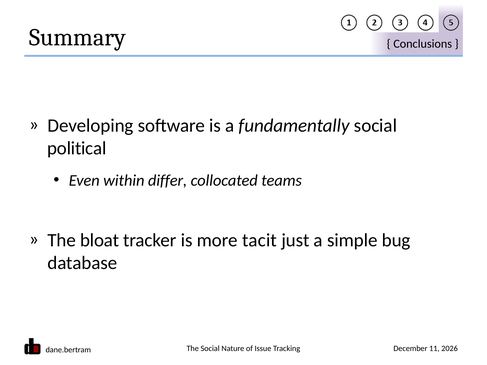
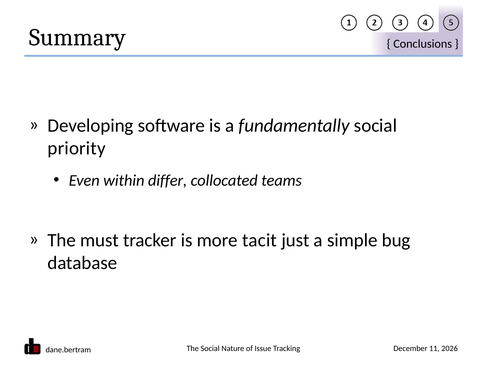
political: political -> priority
bloat: bloat -> must
